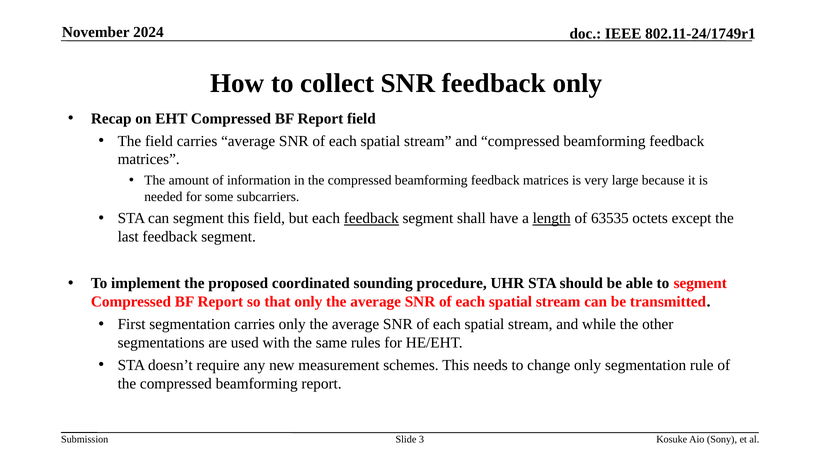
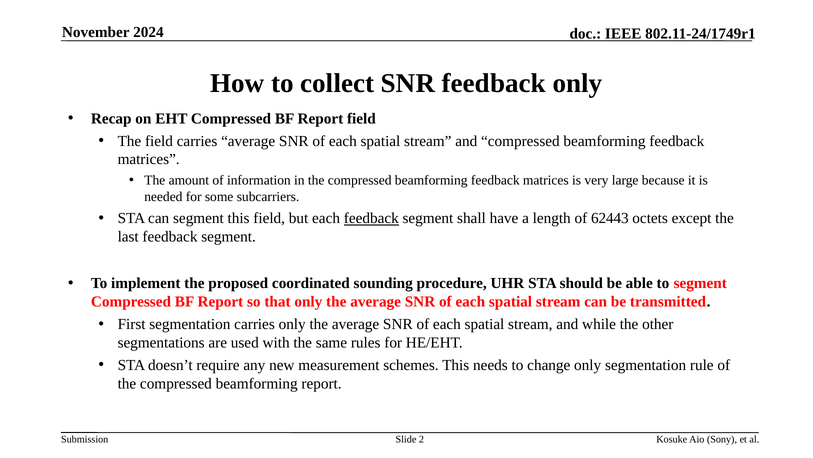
length underline: present -> none
63535: 63535 -> 62443
3: 3 -> 2
